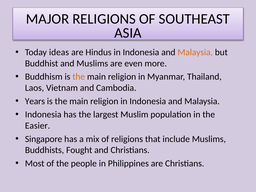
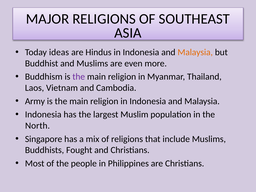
the at (79, 77) colour: orange -> purple
Years: Years -> Army
Easier: Easier -> North
